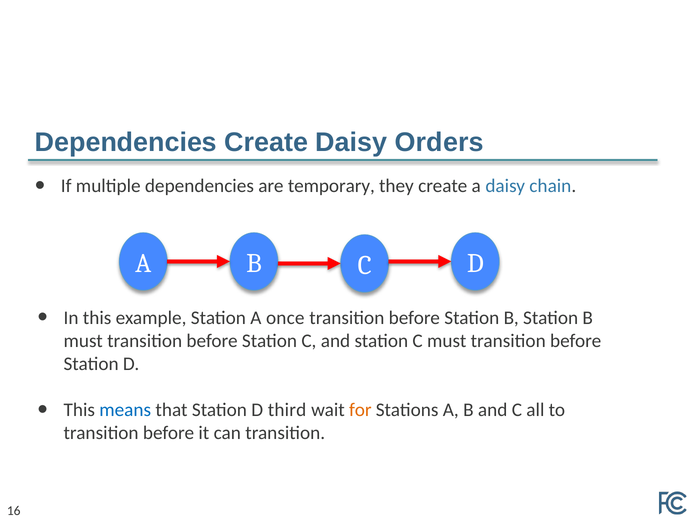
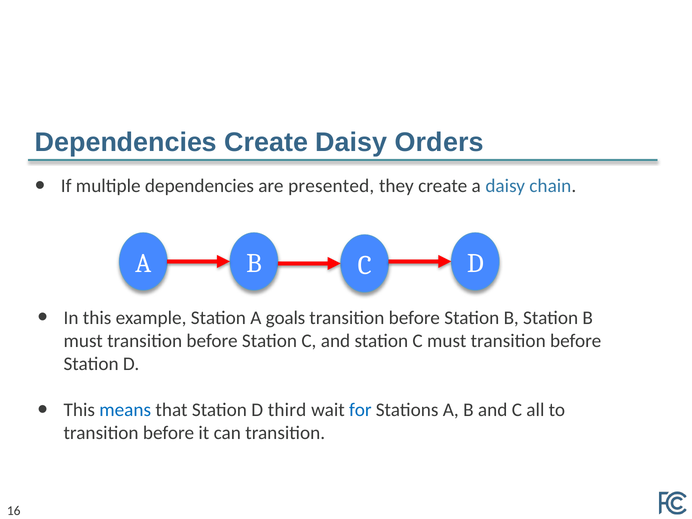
temporary: temporary -> presented
once: once -> goals
for colour: orange -> blue
